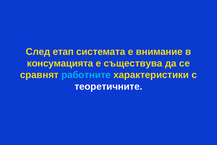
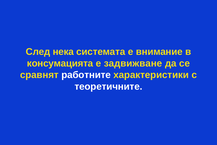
етап: етап -> нека
съществува: съществува -> задвижване
работните colour: light blue -> white
